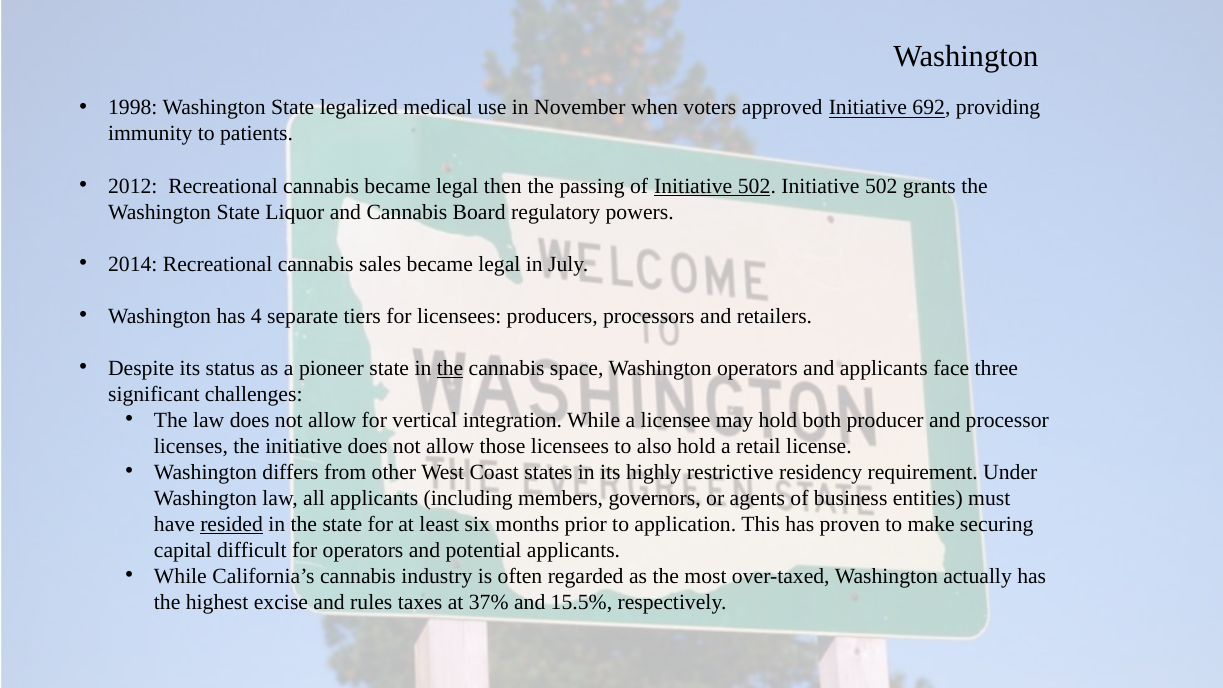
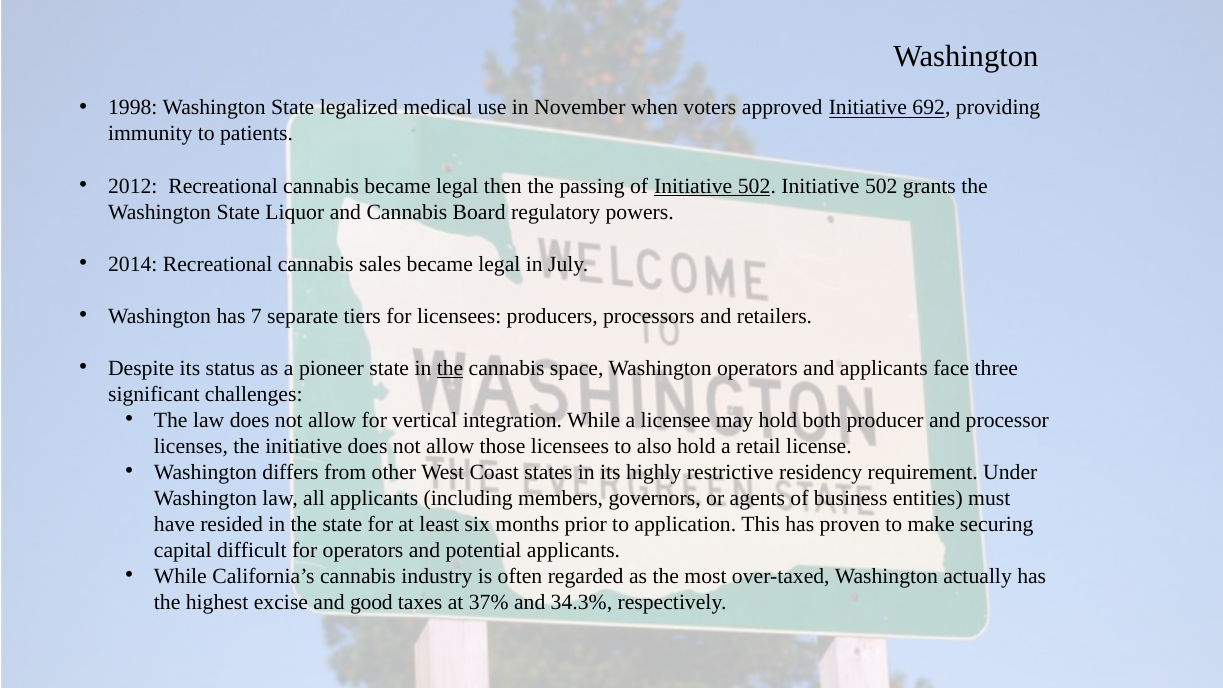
4: 4 -> 7
resided underline: present -> none
rules: rules -> good
15.5%: 15.5% -> 34.3%
